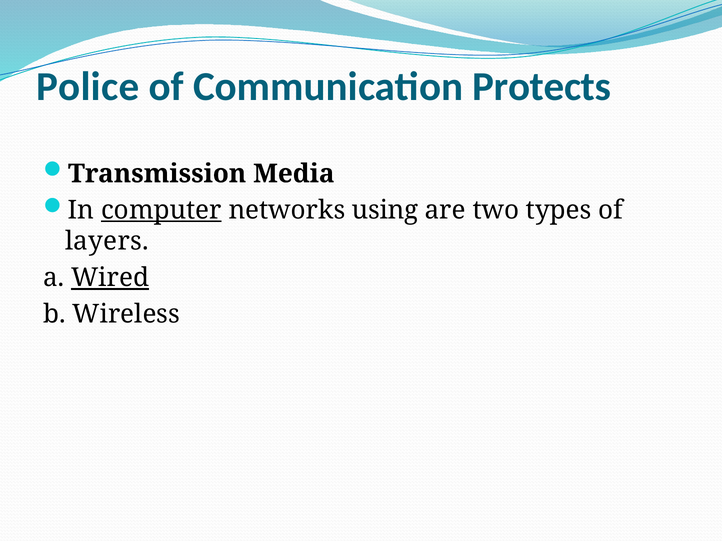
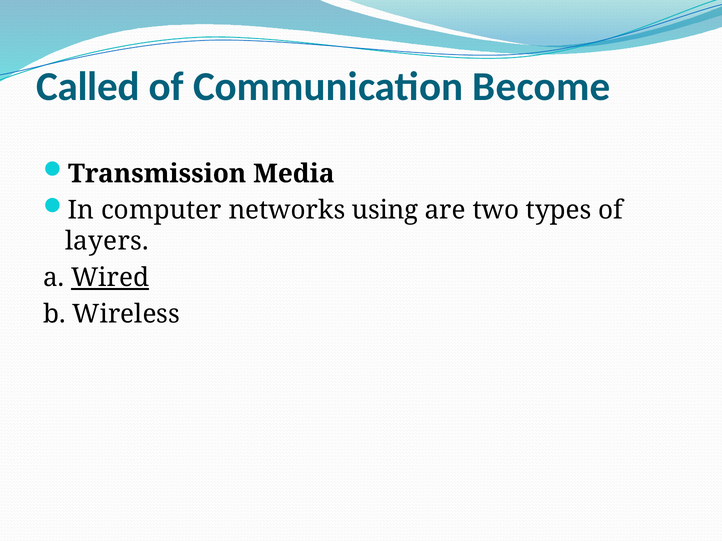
Police: Police -> Called
Protects: Protects -> Become
computer underline: present -> none
